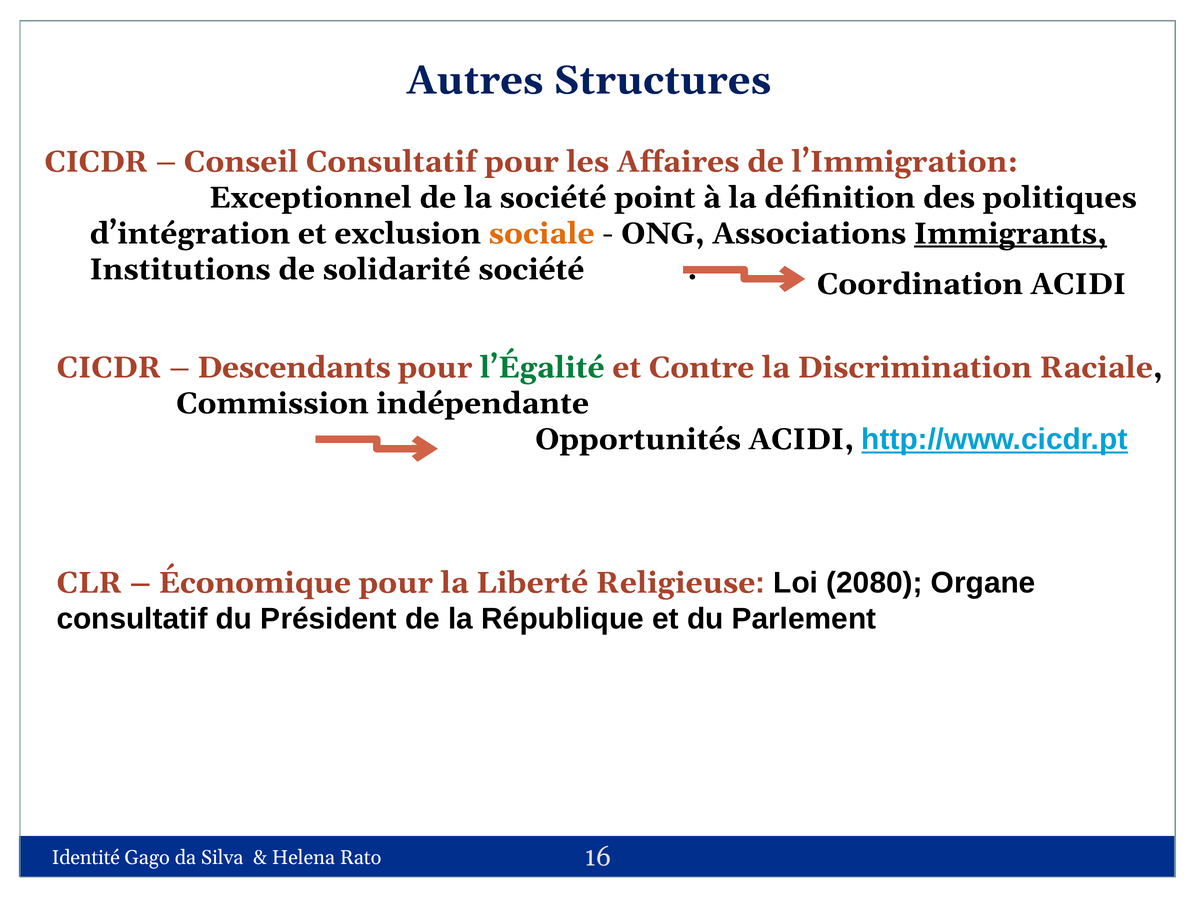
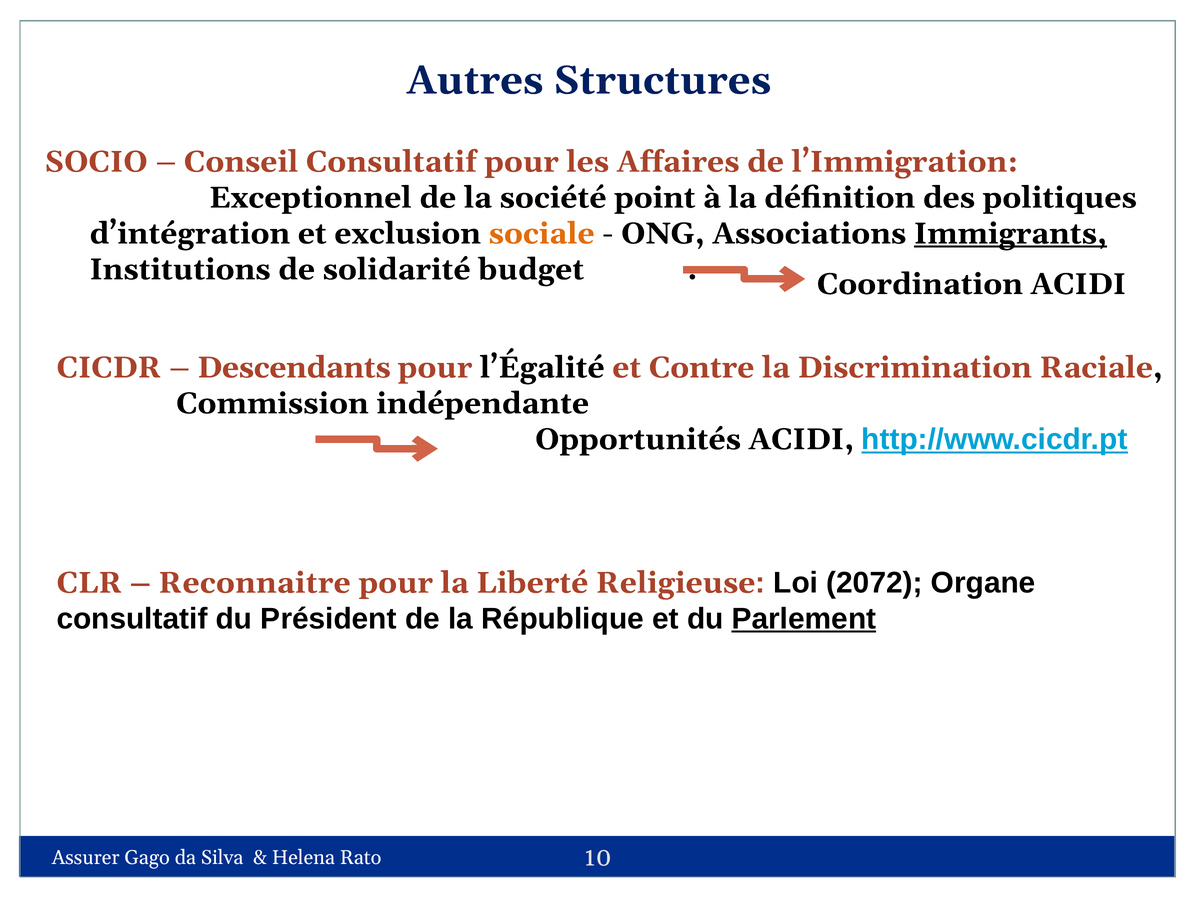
CICDR at (96, 162): CICDR -> SOCIO
solidarité société: société -> budget
l’Égalité colour: green -> black
Économique: Économique -> Reconnaitre
2080: 2080 -> 2072
Parlement underline: none -> present
Identité: Identité -> Assurer
16: 16 -> 10
